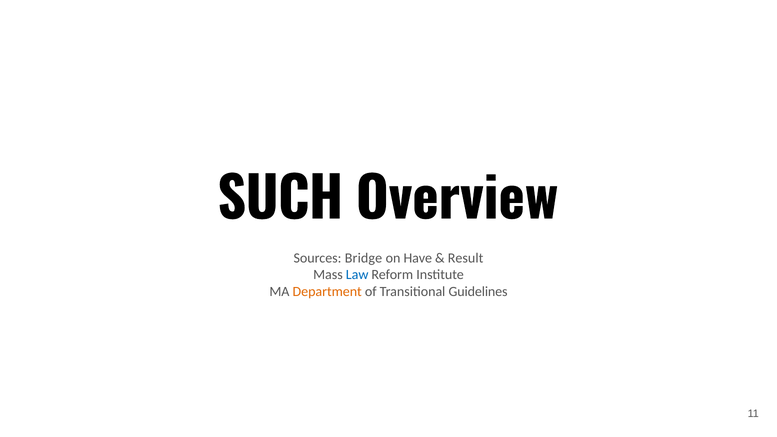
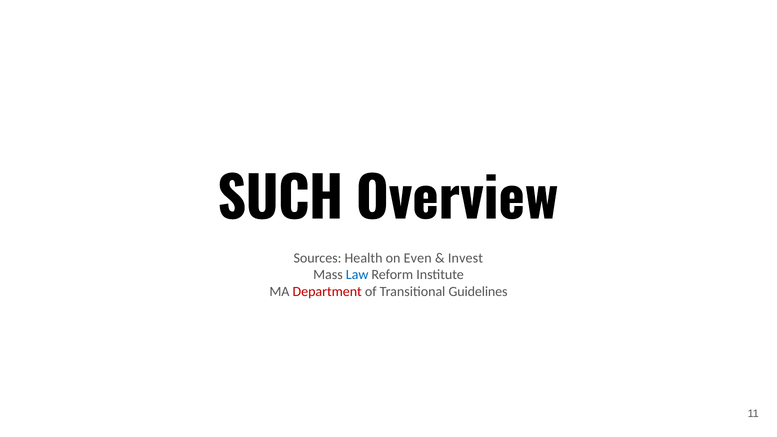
Bridge: Bridge -> Health
Have: Have -> Even
Result: Result -> Invest
Department colour: orange -> red
